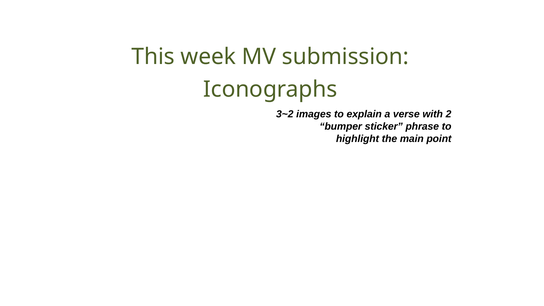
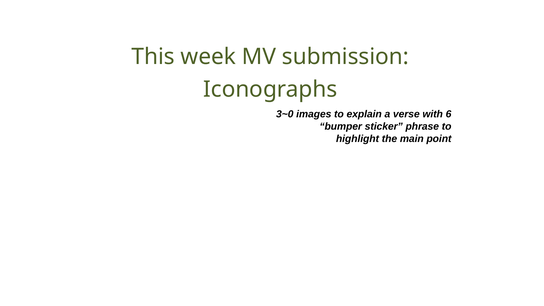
3~2: 3~2 -> 3~0
2: 2 -> 6
